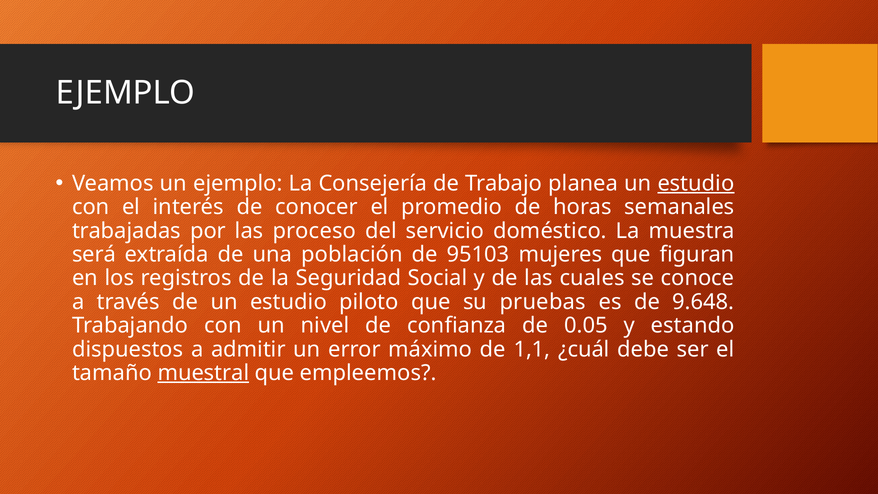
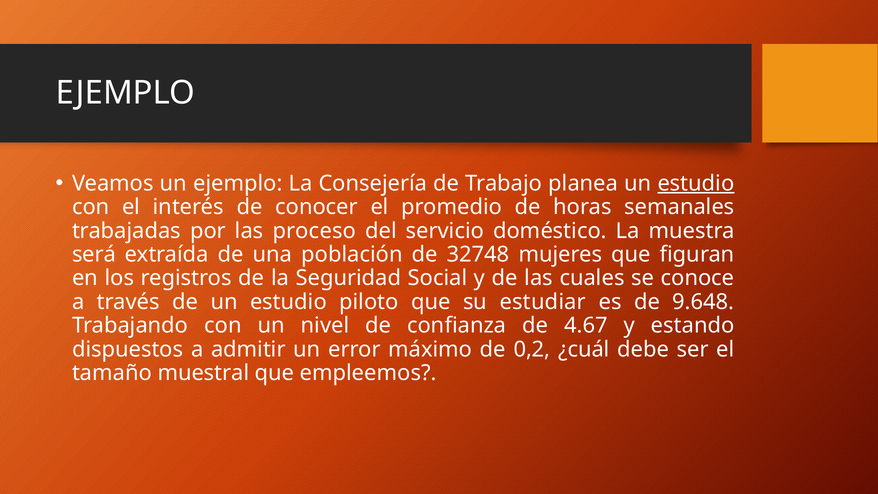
95103: 95103 -> 32748
pruebas: pruebas -> estudiar
0.05: 0.05 -> 4.67
1,1: 1,1 -> 0,2
muestral underline: present -> none
